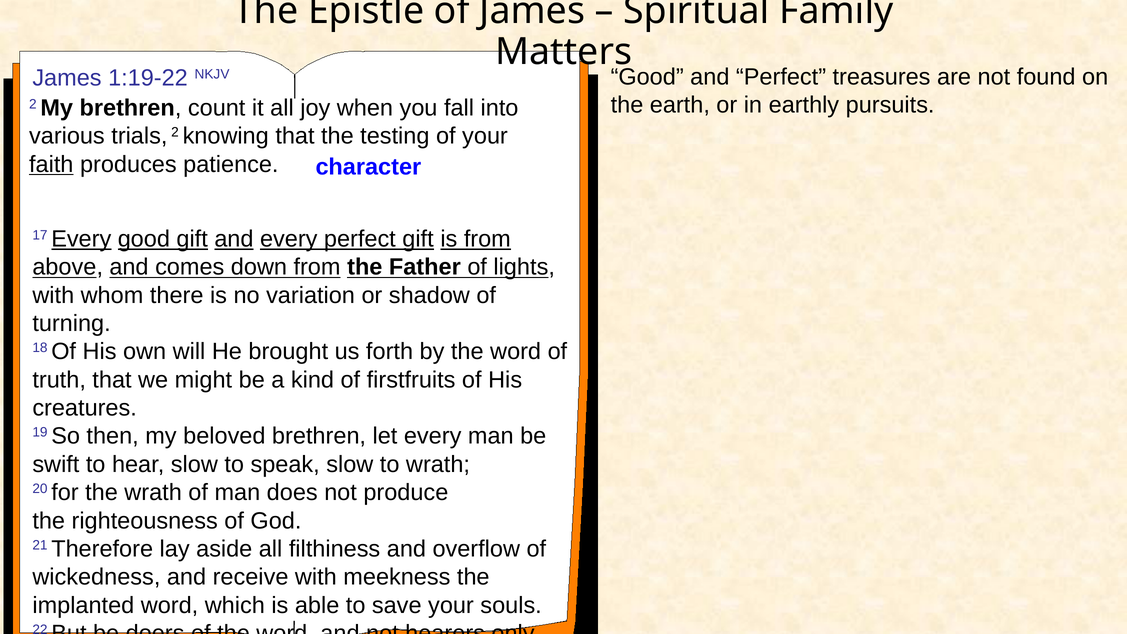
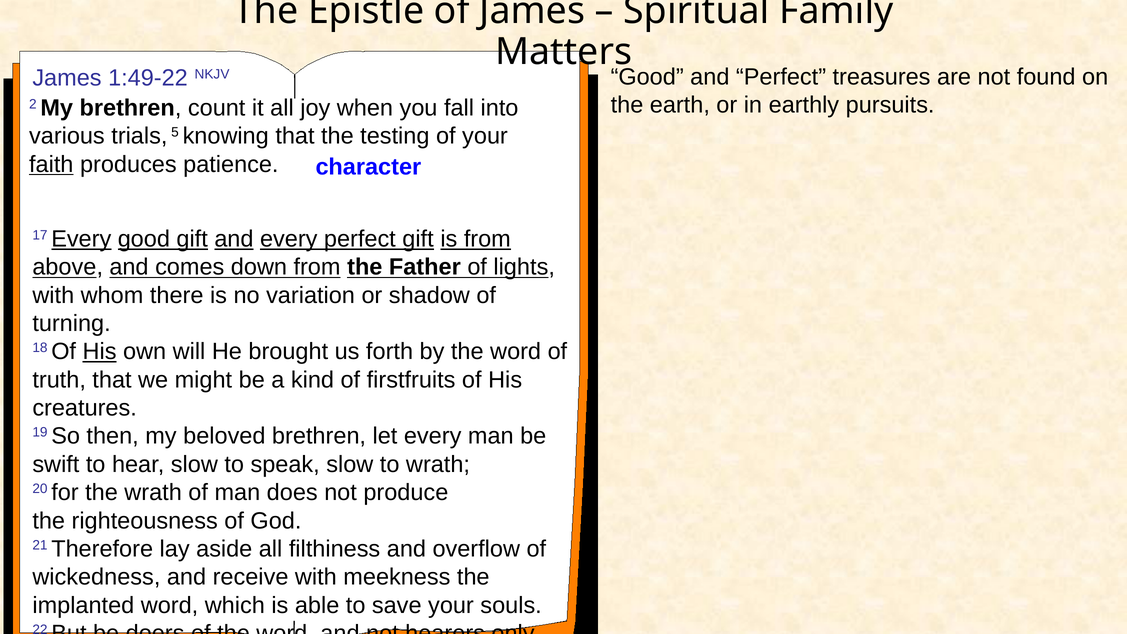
1:19-22: 1:19-22 -> 1:49-22
trials 2: 2 -> 5
His at (100, 352) underline: none -> present
